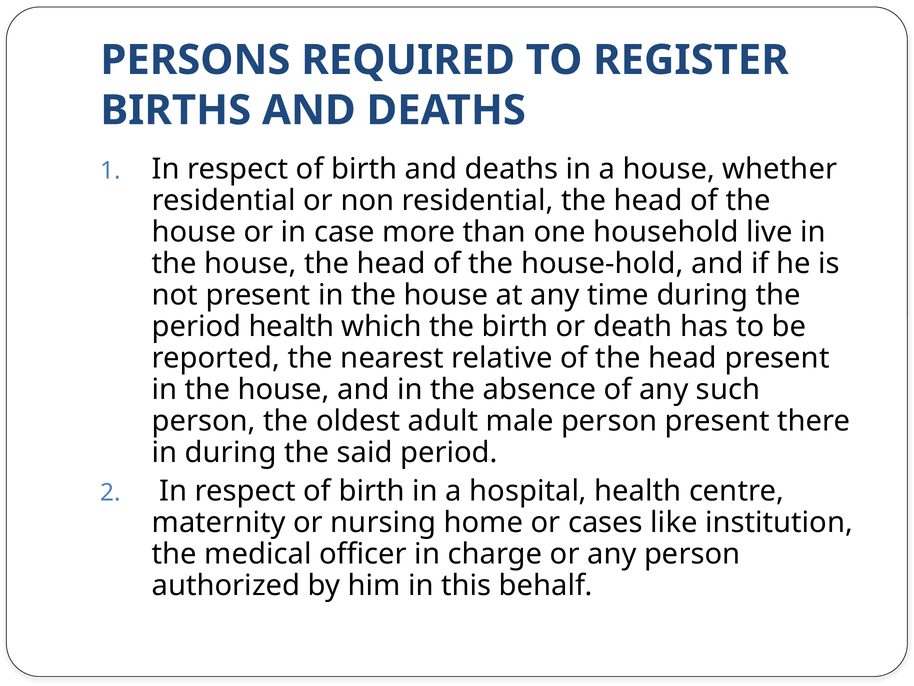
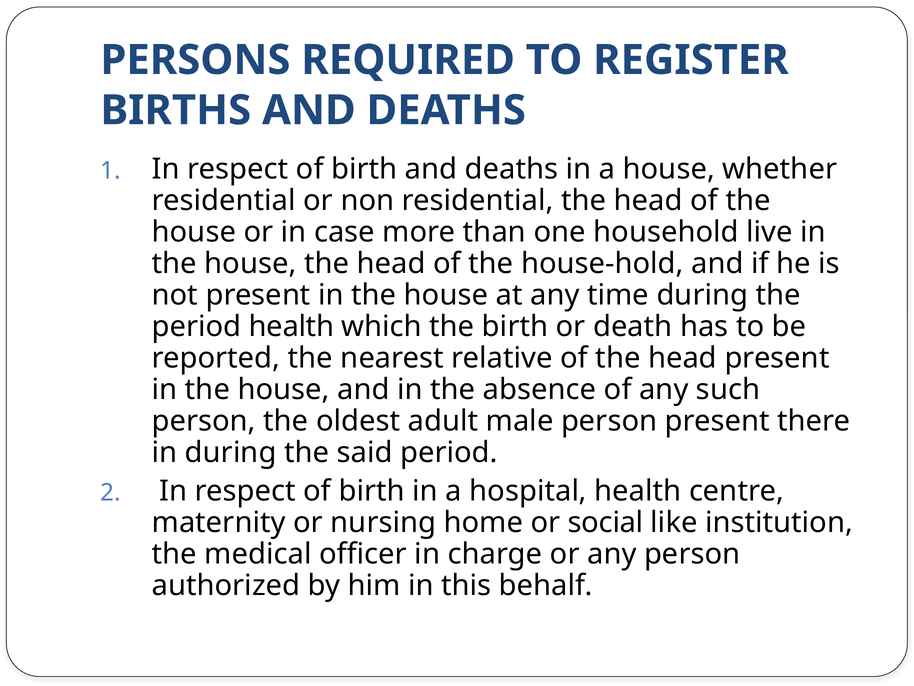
cases: cases -> social
